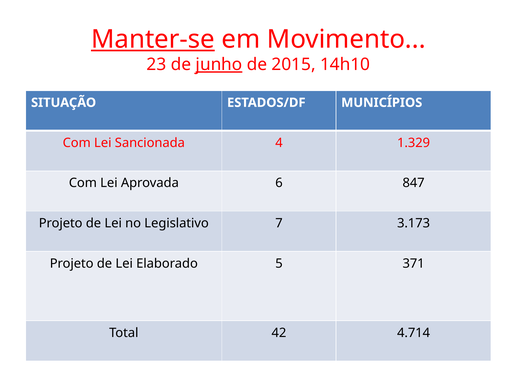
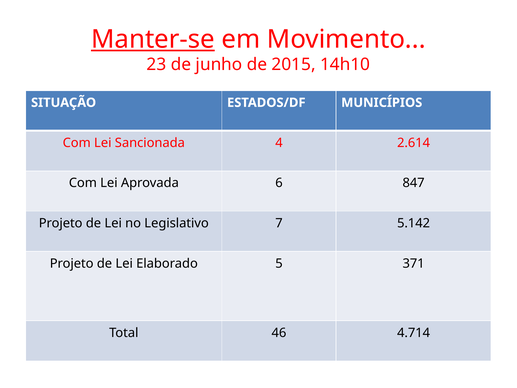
junho underline: present -> none
1.329: 1.329 -> 2.614
3.173: 3.173 -> 5.142
42: 42 -> 46
